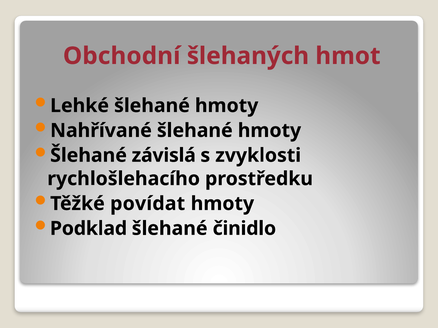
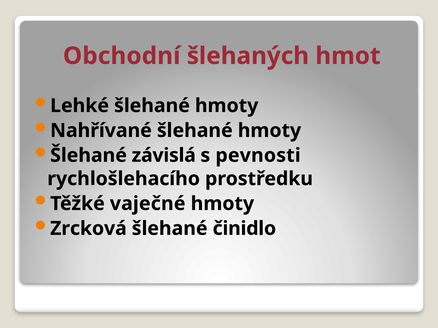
zvyklosti: zvyklosti -> pevnosti
povídat: povídat -> vaječné
Podklad: Podklad -> Zrcková
